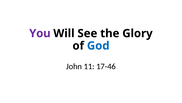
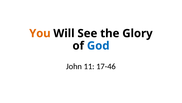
You colour: purple -> orange
